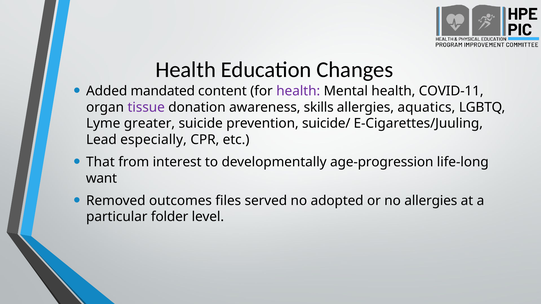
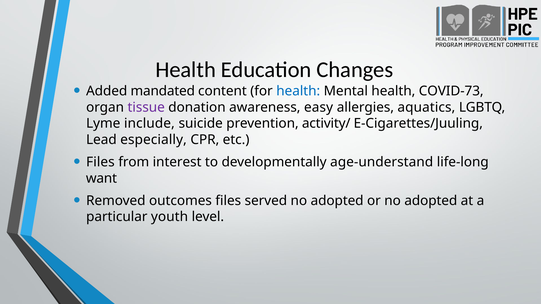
health at (298, 91) colour: purple -> blue
COVID-11: COVID-11 -> COVID-73
skills: skills -> easy
greater: greater -> include
suicide/: suicide/ -> activity/
That at (100, 162): That -> Files
age-progression: age-progression -> age-understand
or no allergies: allergies -> adopted
folder: folder -> youth
